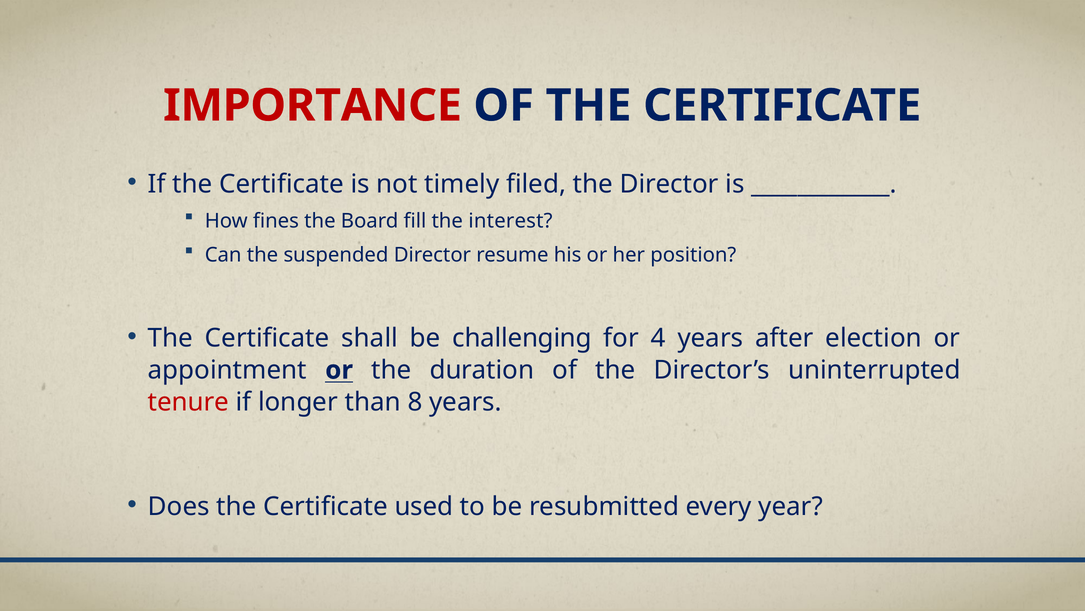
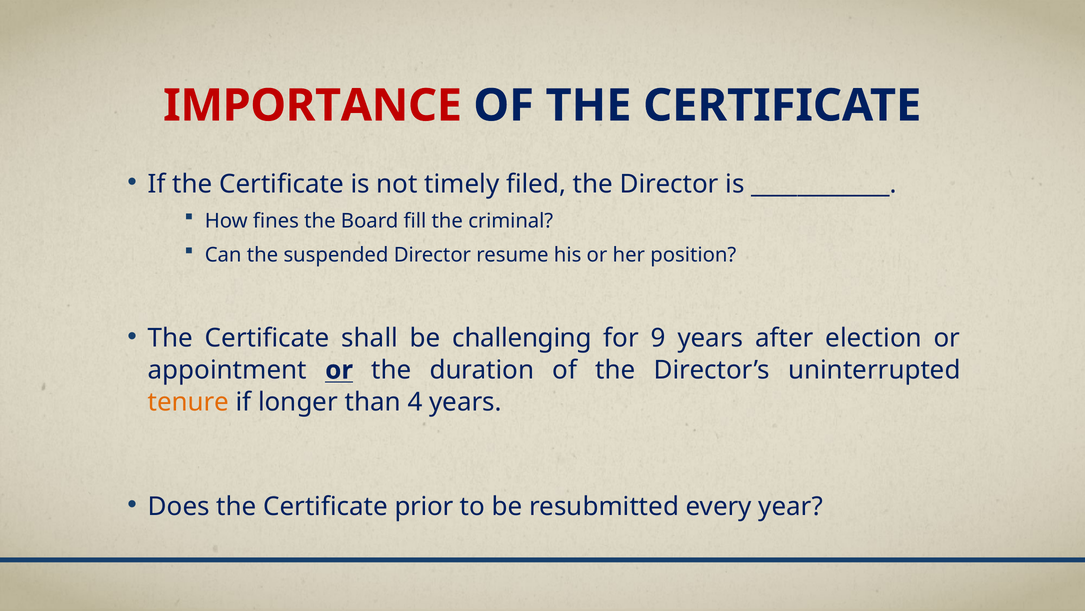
interest: interest -> criminal
4: 4 -> 9
tenure colour: red -> orange
8: 8 -> 4
used: used -> prior
